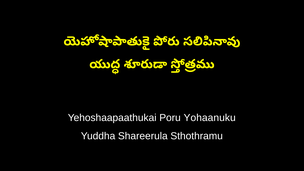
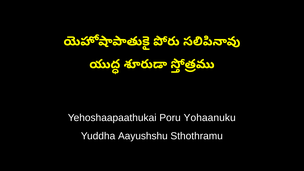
Shareerula: Shareerula -> Aayushshu
